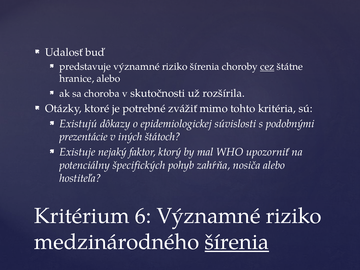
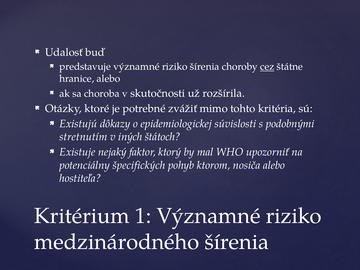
prezentácie: prezentácie -> stretnutím
zahŕňa: zahŕňa -> ktorom
6: 6 -> 1
šírenia at (237, 242) underline: present -> none
